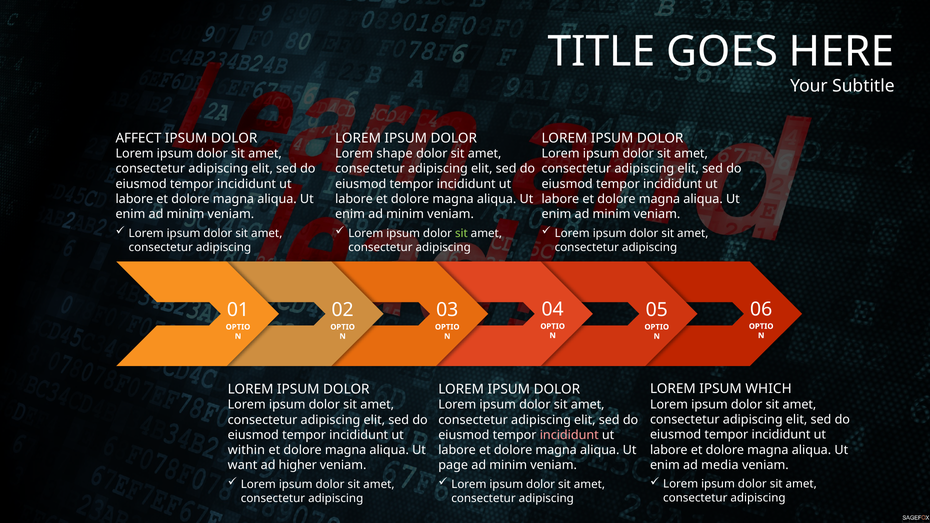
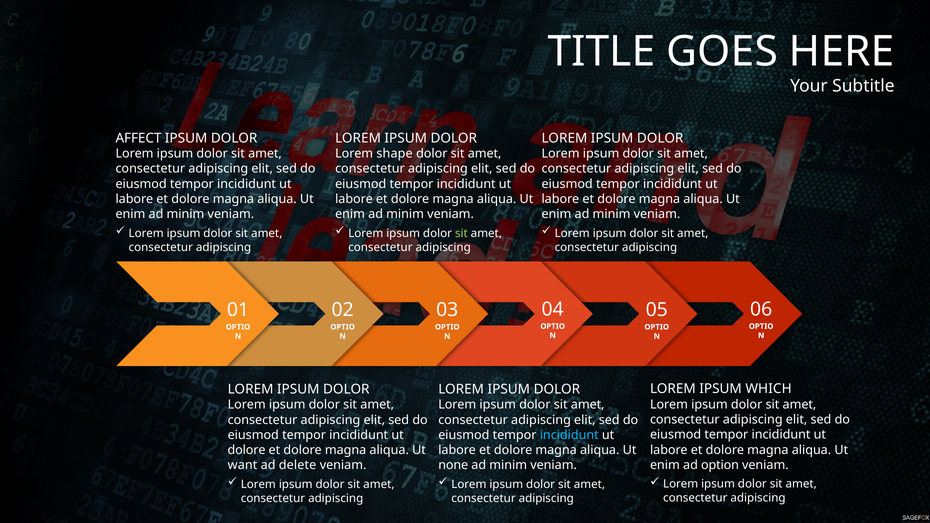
incididunt at (569, 435) colour: pink -> light blue
within at (246, 450): within -> dolore
media: media -> option
higher: higher -> delete
page: page -> none
